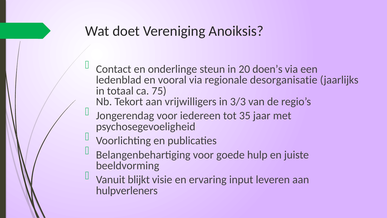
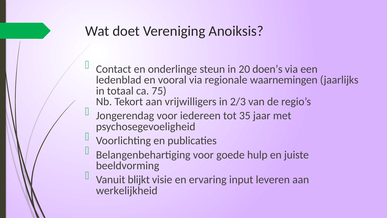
desorganisatie: desorganisatie -> waarnemingen
3/3: 3/3 -> 2/3
hulpverleners: hulpverleners -> werkelijkheid
